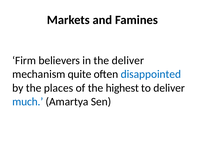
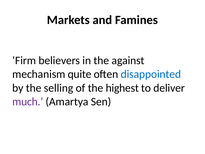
the deliver: deliver -> against
places: places -> selling
much colour: blue -> purple
